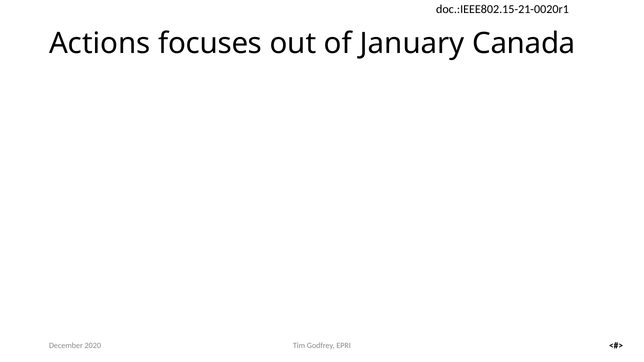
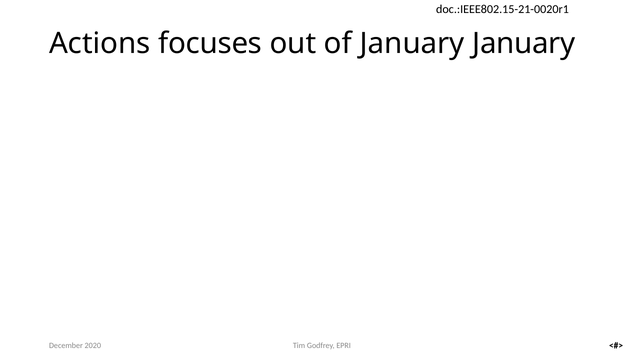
January Canada: Canada -> January
